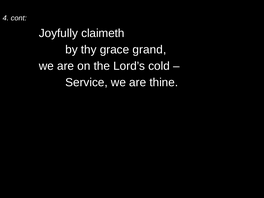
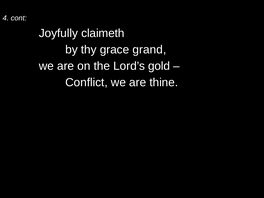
cold: cold -> gold
Service: Service -> Conflict
